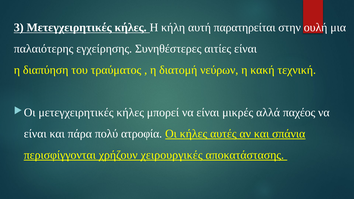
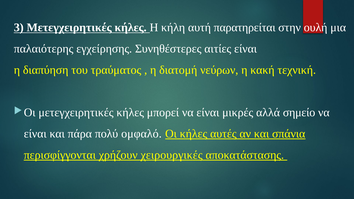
παχέος: παχέος -> σημείο
ατροφία: ατροφία -> ομφαλό
